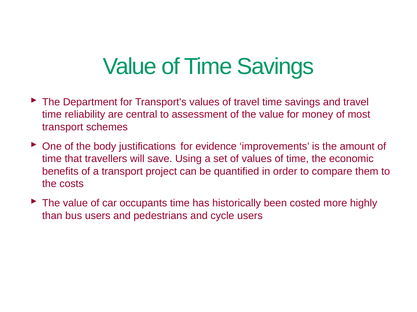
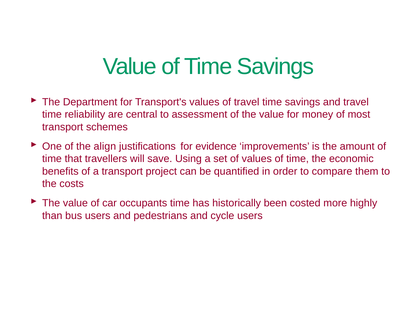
body: body -> align
